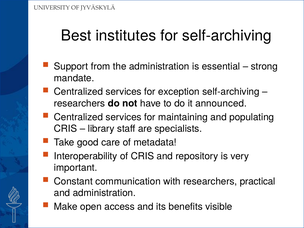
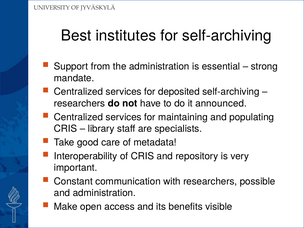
exception: exception -> deposited
practical: practical -> possible
